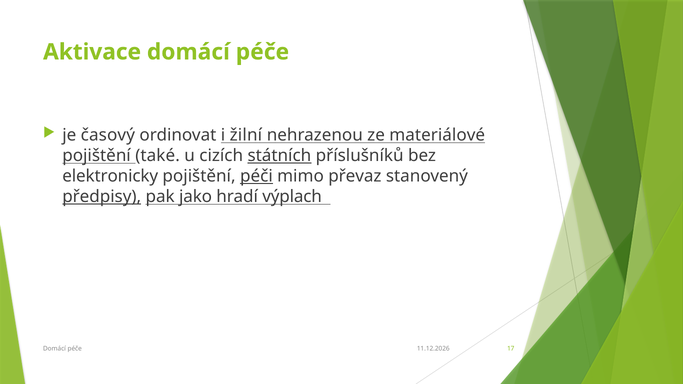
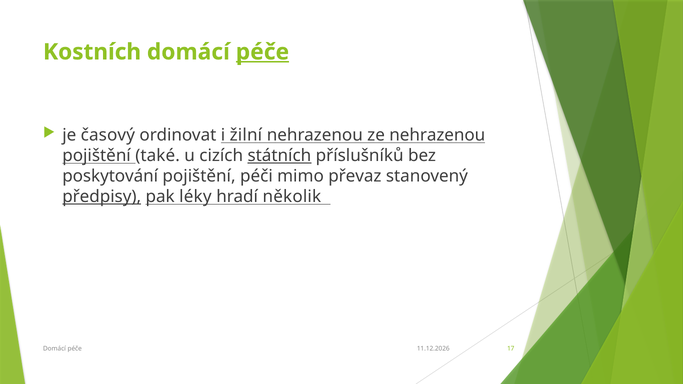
Aktivace: Aktivace -> Kostních
péče at (262, 52) underline: none -> present
ze materiálové: materiálové -> nehrazenou
elektronicky: elektronicky -> poskytování
péči underline: present -> none
jako: jako -> léky
výplach: výplach -> několik
